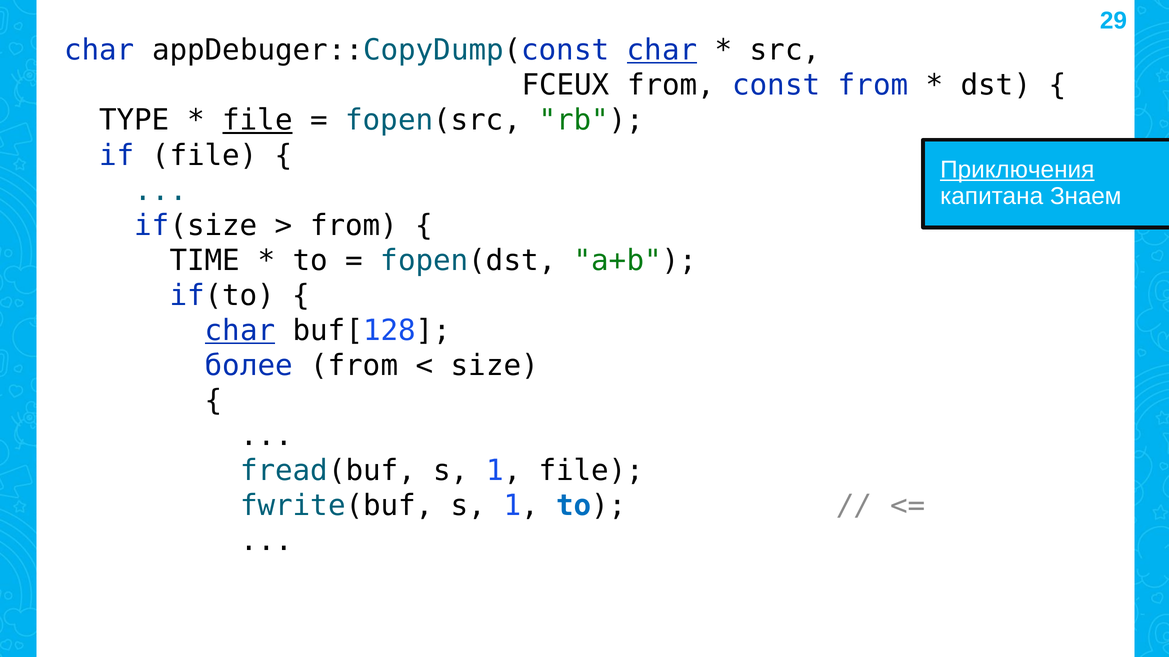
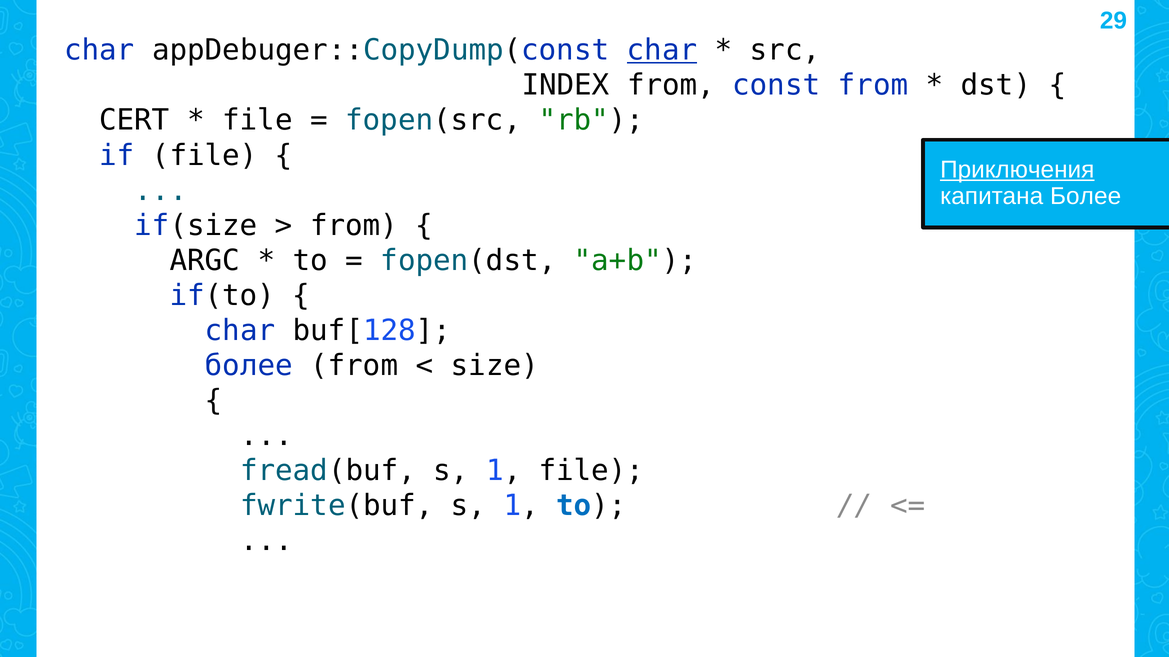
FCEUX: FCEUX -> INDEX
TYPE: TYPE -> CERT
file at (257, 120) underline: present -> none
капитана Знаем: Знаем -> Более
TIME: TIME -> ARGC
char at (240, 331) underline: present -> none
